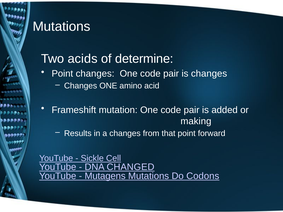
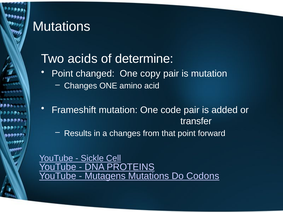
Point changes: changes -> changed
code at (150, 74): code -> copy
is changes: changes -> mutation
making: making -> transfer
CHANGED: CHANGED -> PROTEINS
